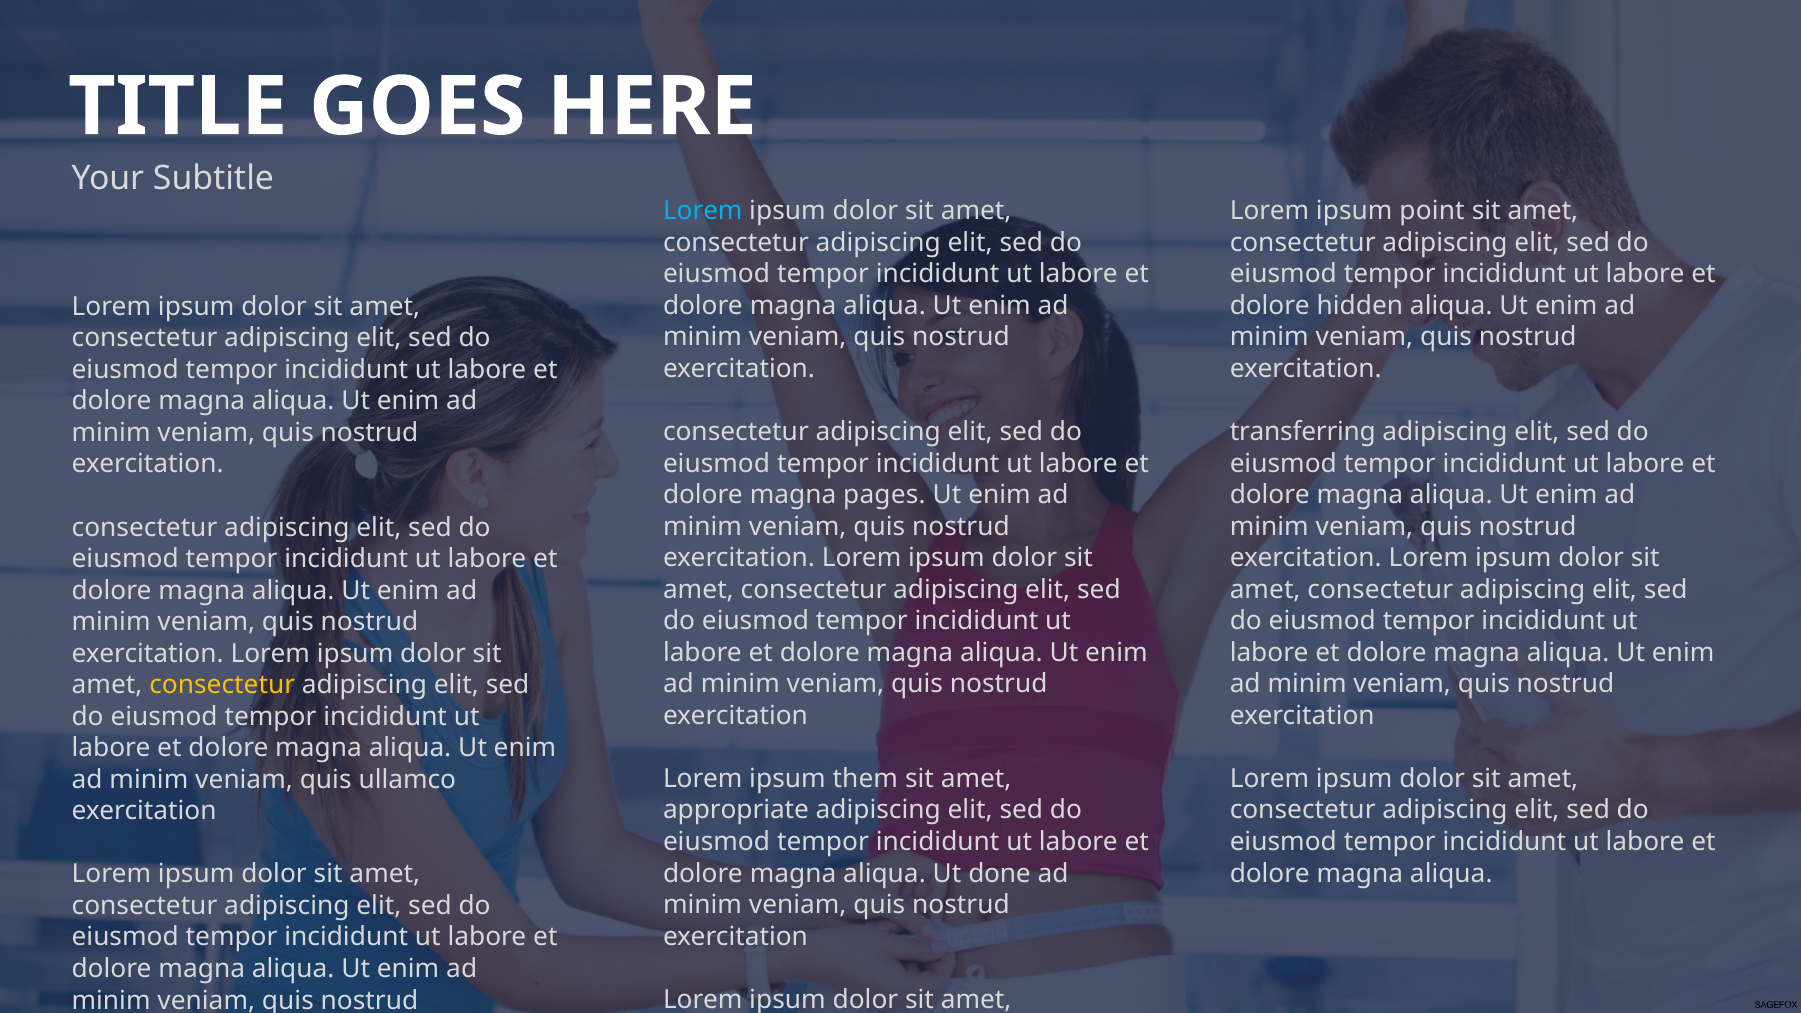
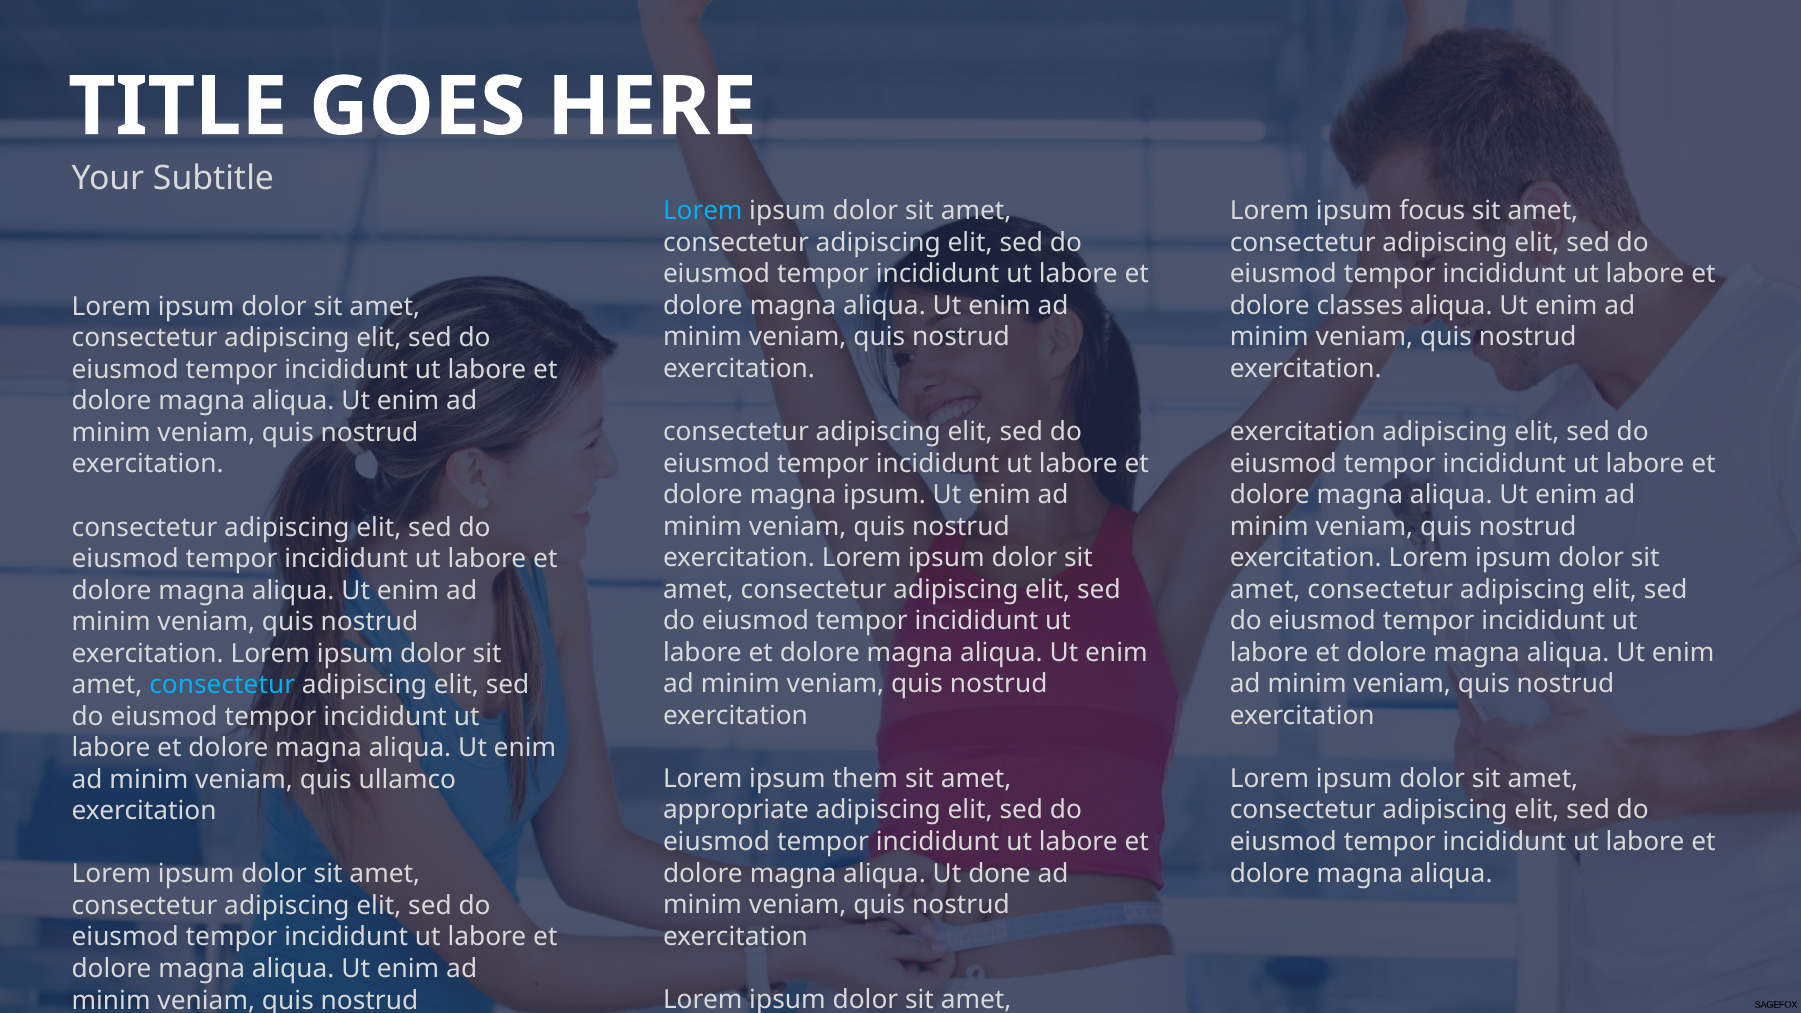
point: point -> focus
hidden: hidden -> classes
transferring at (1303, 432): transferring -> exercitation
magna pages: pages -> ipsum
consectetur at (222, 685) colour: yellow -> light blue
